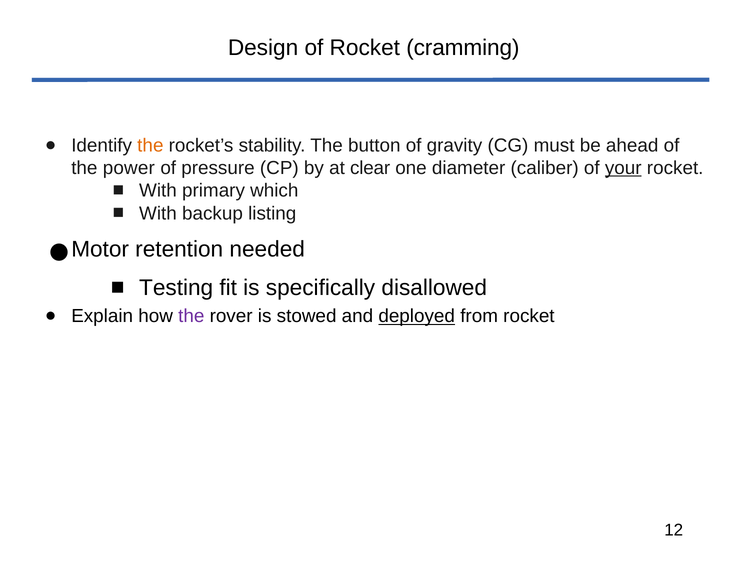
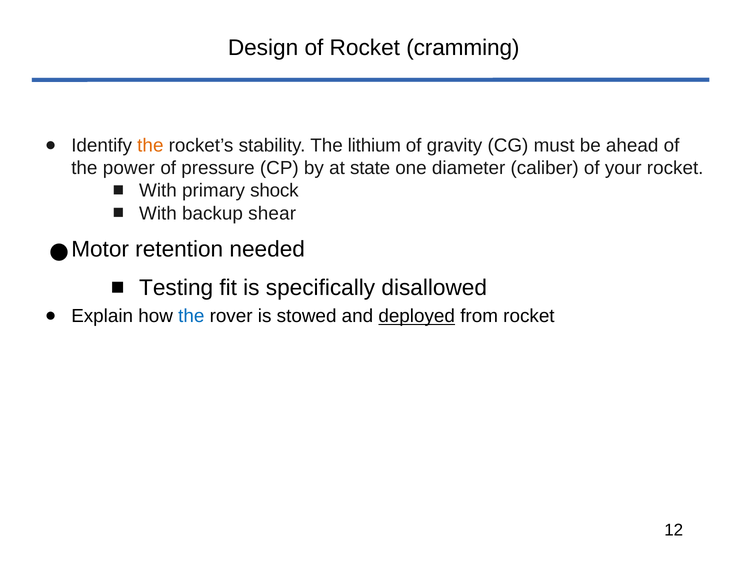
button: button -> lithium
clear: clear -> state
your underline: present -> none
which: which -> shock
listing: listing -> shear
the at (191, 316) colour: purple -> blue
